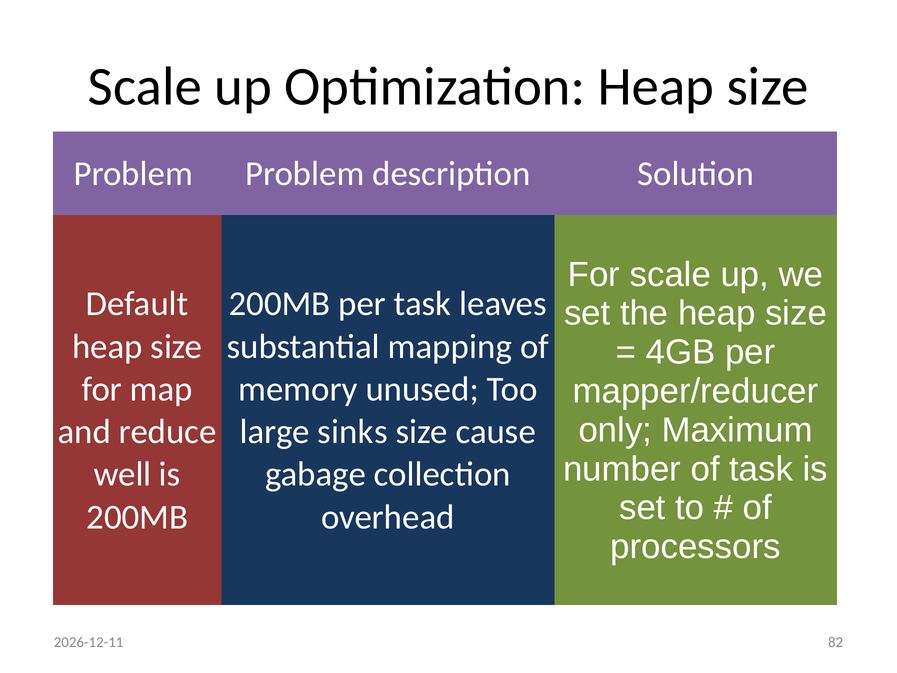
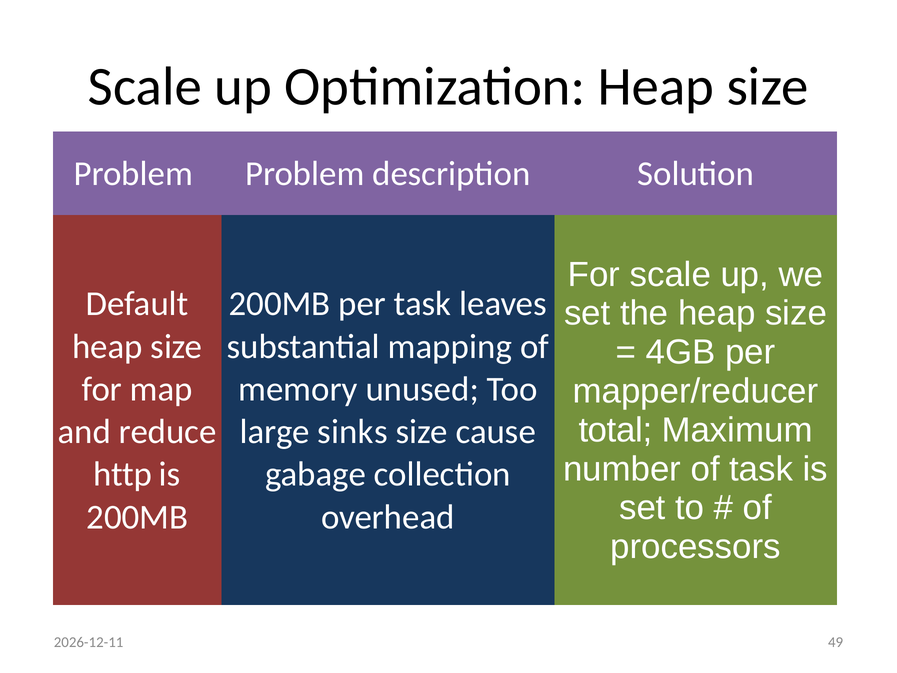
only: only -> total
well: well -> http
82: 82 -> 49
